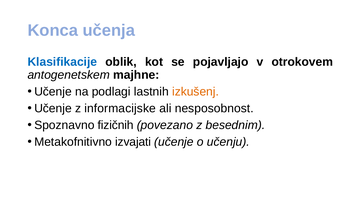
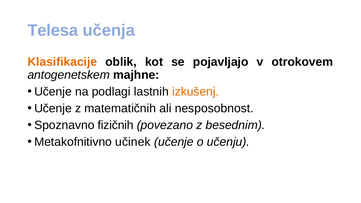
Konca: Konca -> Telesa
Klasifikacije colour: blue -> orange
informacijske: informacijske -> matematičnih
izvajati: izvajati -> učinek
